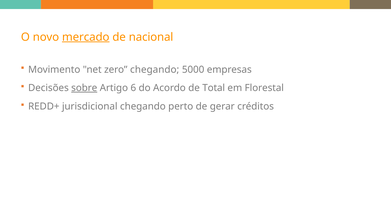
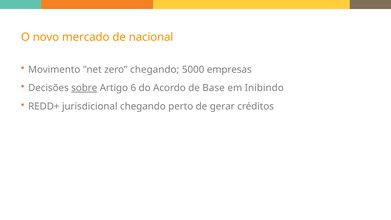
mercado underline: present -> none
Total: Total -> Base
Florestal: Florestal -> Inibindo
